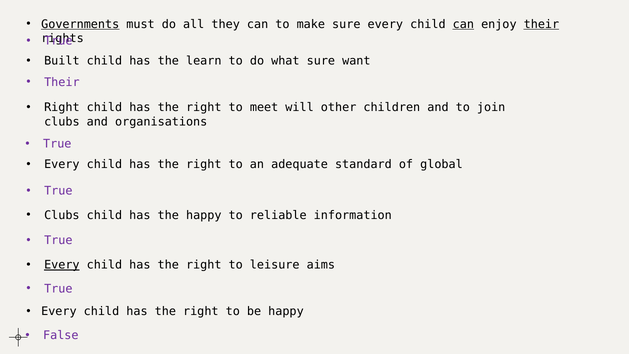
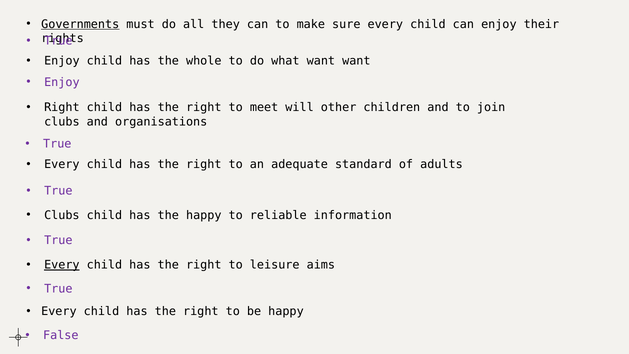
can at (463, 24) underline: present -> none
their at (541, 24) underline: present -> none
Built at (62, 61): Built -> Enjoy
learn: learn -> whole
what sure: sure -> want
Their at (62, 82): Their -> Enjoy
global: global -> adults
